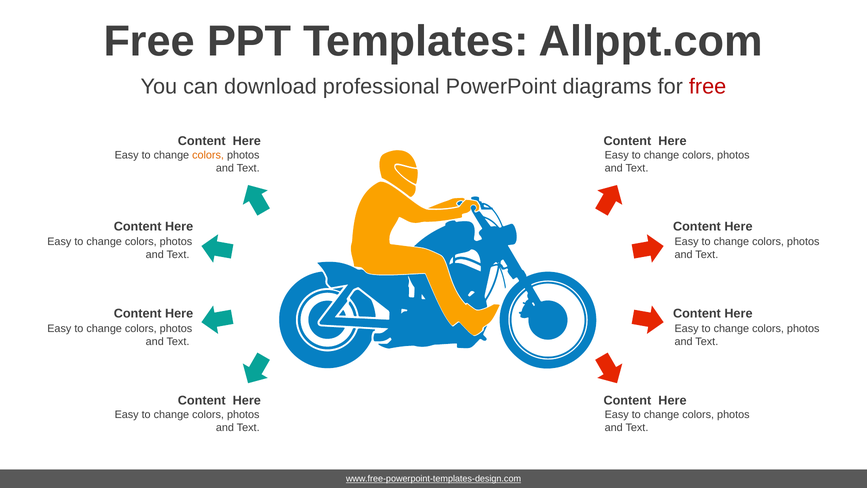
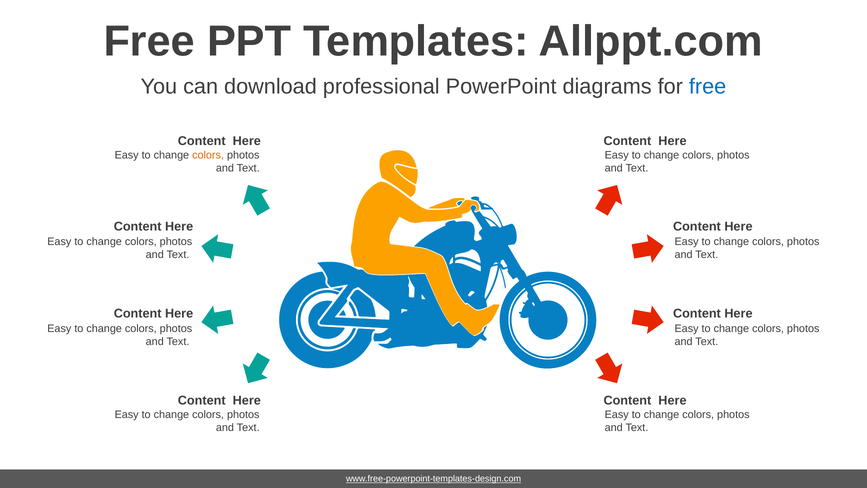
free at (708, 86) colour: red -> blue
